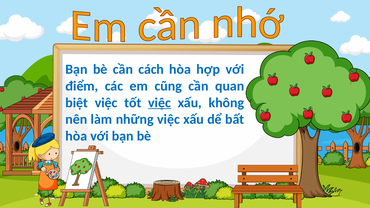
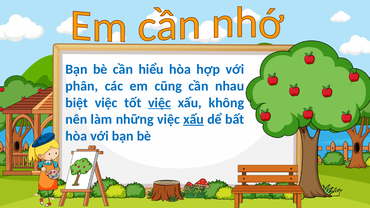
cách: cách -> hiểu
điểm: điểm -> phân
quan: quan -> nhau
xấu at (194, 119) underline: none -> present
